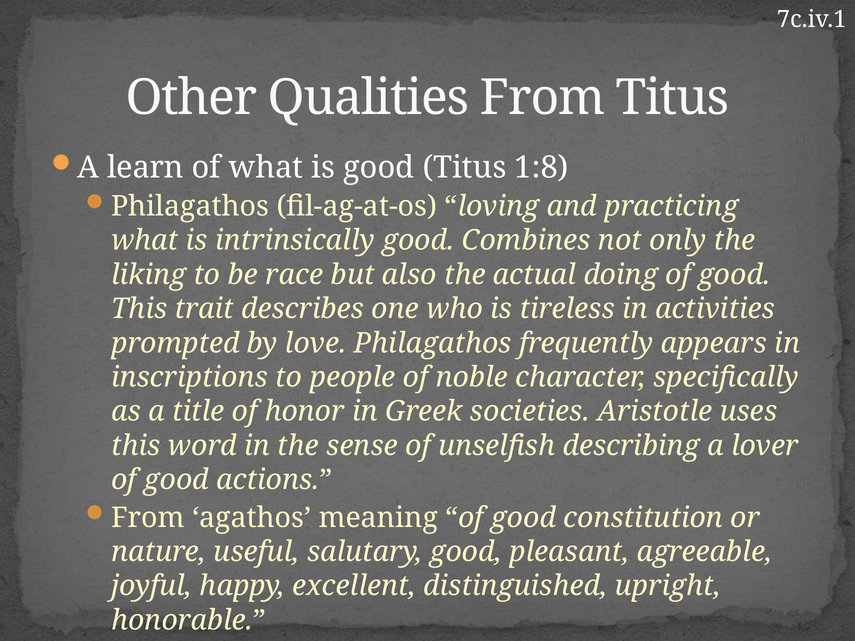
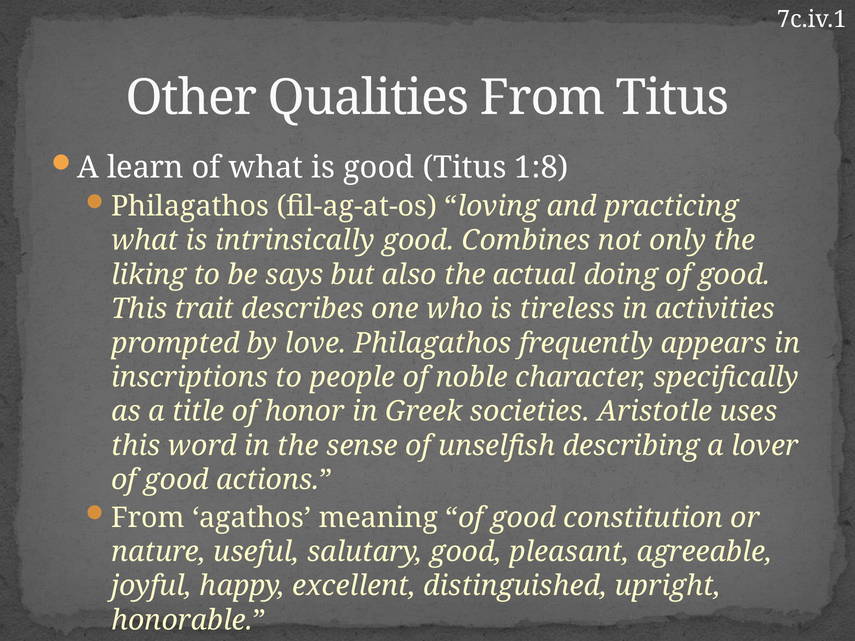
race: race -> says
